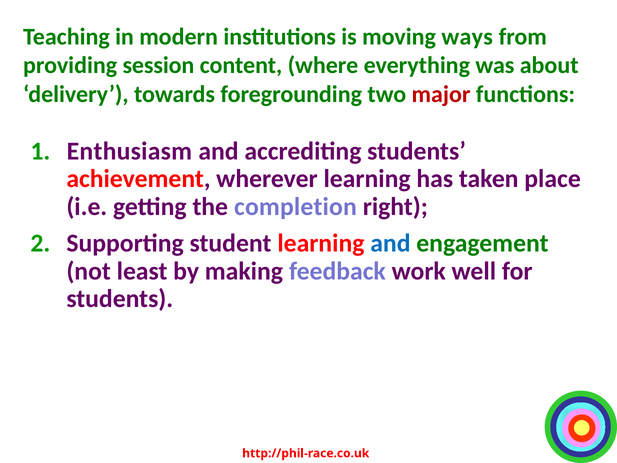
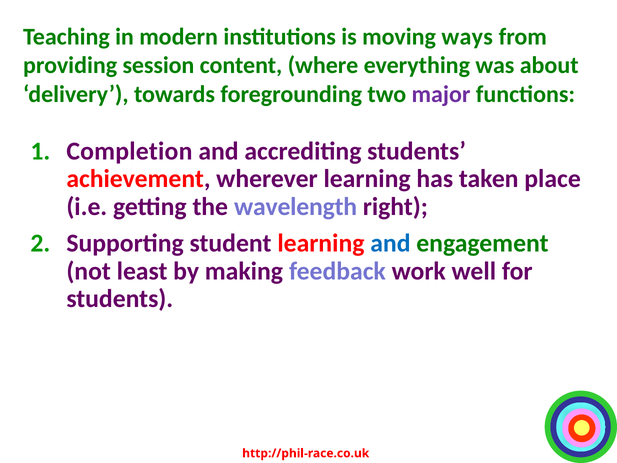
major colour: red -> purple
Enthusiasm: Enthusiasm -> Completion
completion: completion -> wavelength
